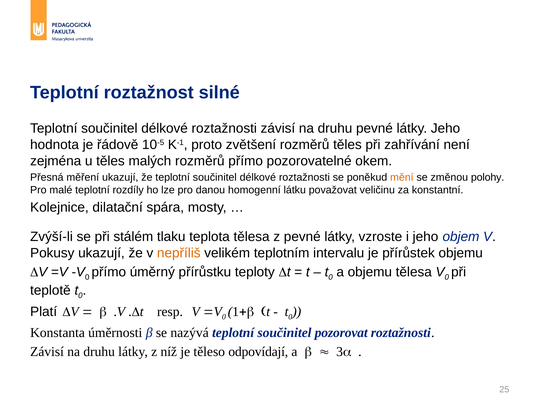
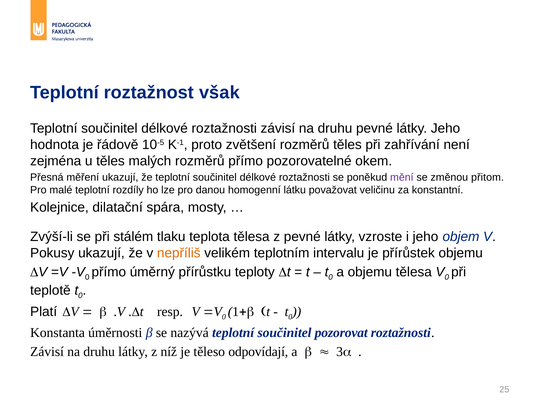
silné: silné -> však
mění colour: orange -> purple
polohy: polohy -> přitom
